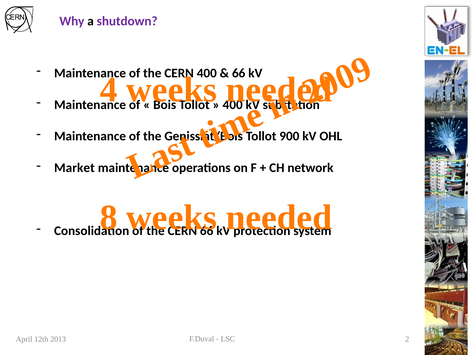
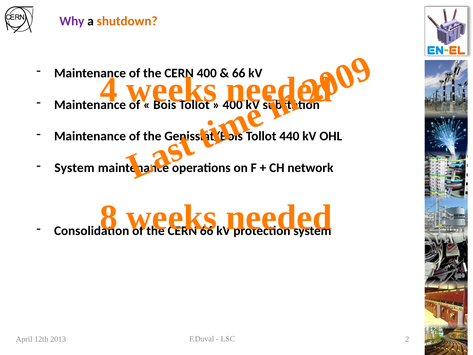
shutdown colour: purple -> orange
900: 900 -> 440
Market at (74, 168): Market -> System
